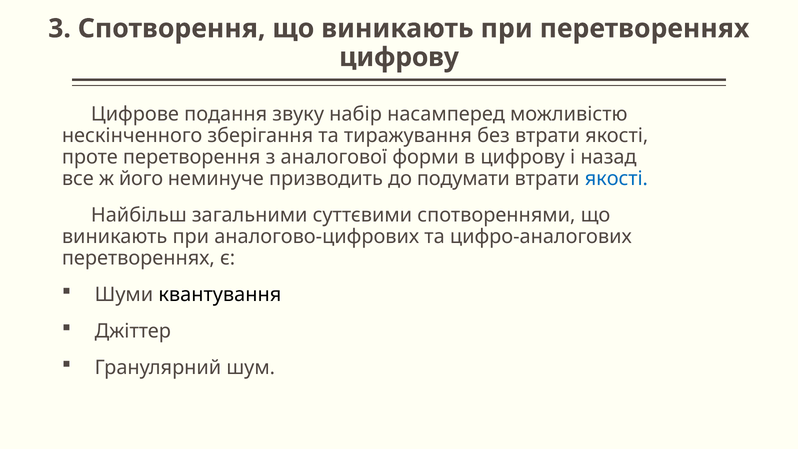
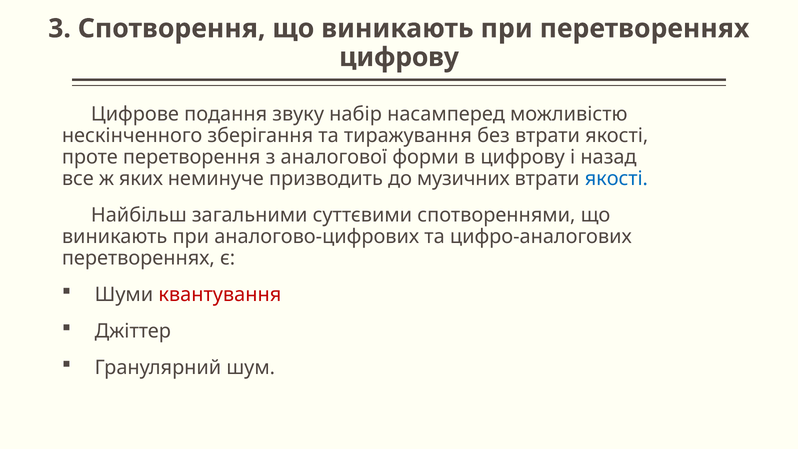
його: його -> яких
подумати: подумати -> музичних
квантування colour: black -> red
